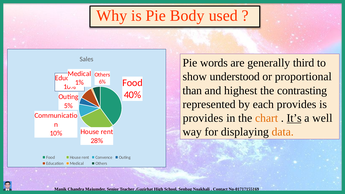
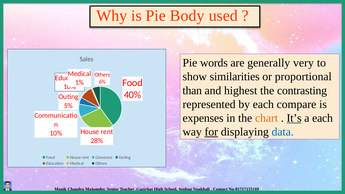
third: third -> very
understood: understood -> similarities
each provides: provides -> compare
provides at (203, 118): provides -> expenses
a well: well -> each
for underline: none -> present
data colour: orange -> blue
